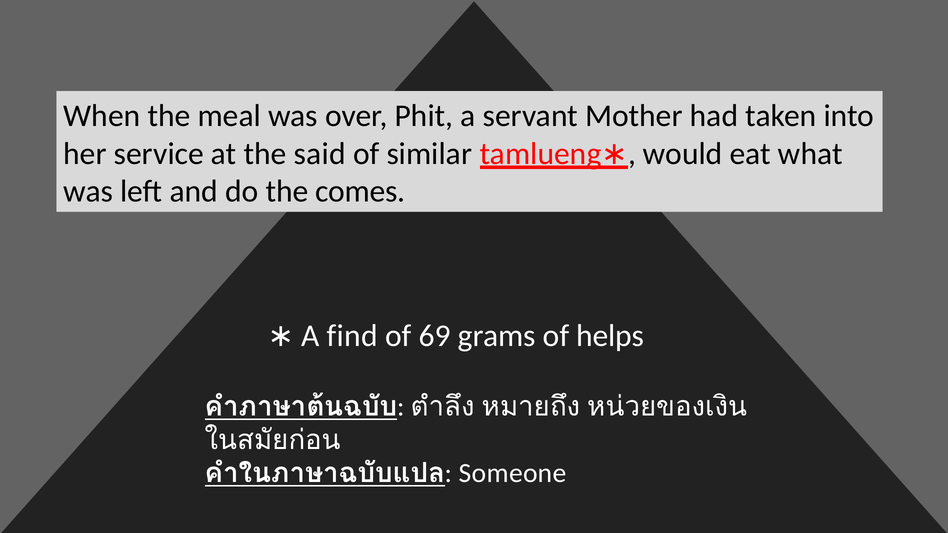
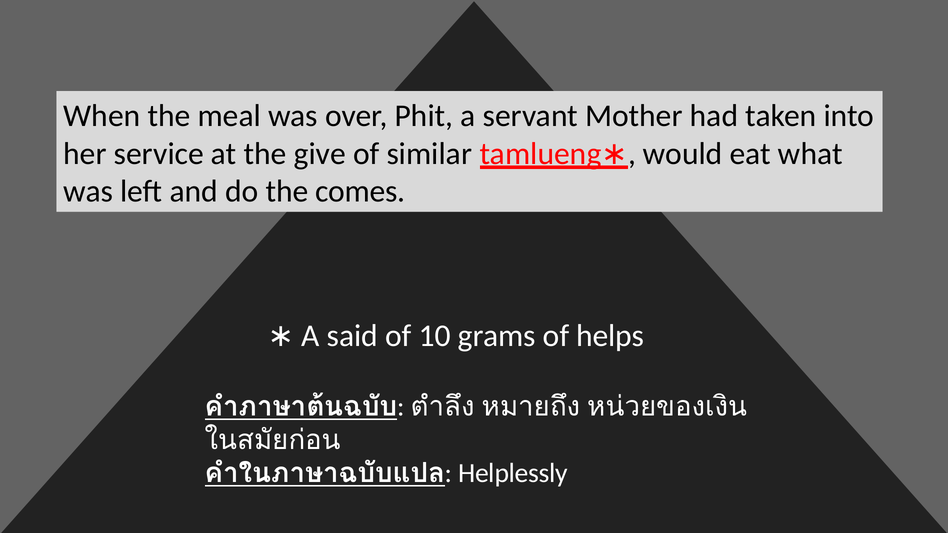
said: said -> give
find: find -> said
69: 69 -> 10
Someone: Someone -> Helplessly
